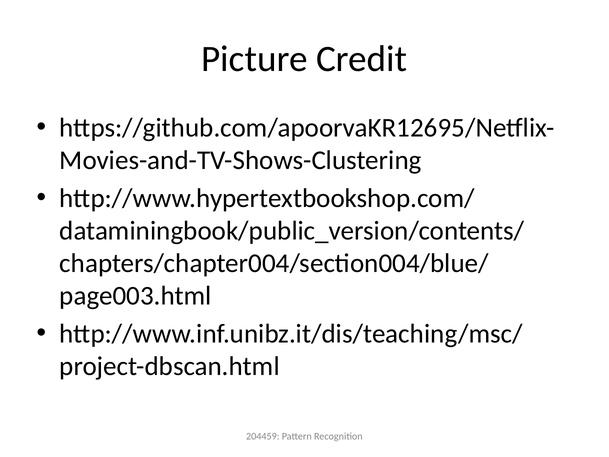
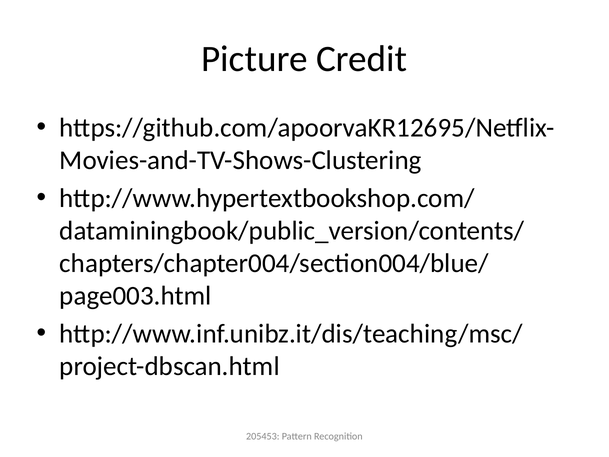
204459: 204459 -> 205453
